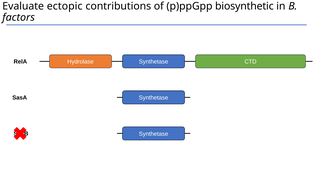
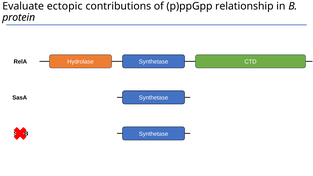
biosynthetic: biosynthetic -> relationship
factors: factors -> protein
